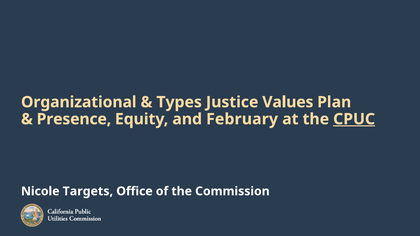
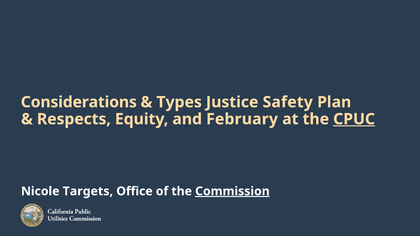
Organizational: Organizational -> Considerations
Values: Values -> Safety
Presence: Presence -> Respects
Commission at (232, 191) underline: none -> present
